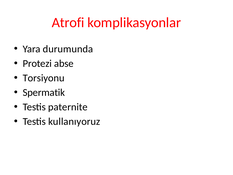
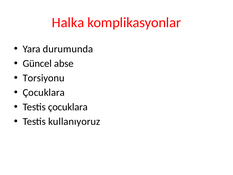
Atrofi: Atrofi -> Halka
Protezi: Protezi -> Güncel
Spermatik at (44, 92): Spermatik -> Çocuklara
Testis paternite: paternite -> çocuklara
